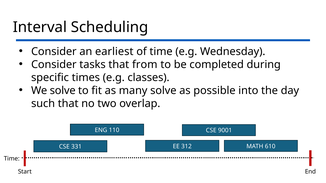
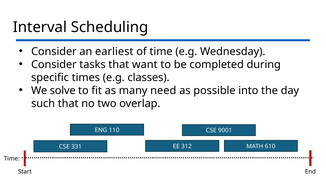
from: from -> want
many solve: solve -> need
